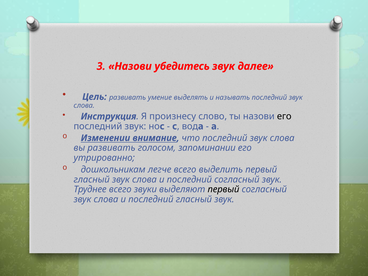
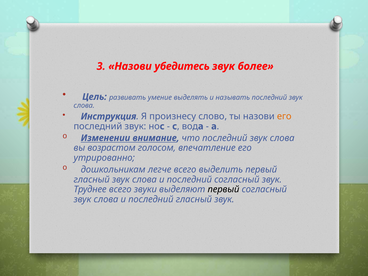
далее: далее -> более
его at (284, 116) colour: black -> orange
вы развивать: развивать -> возрастом
запоминании: запоминании -> впечатление
